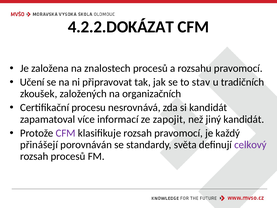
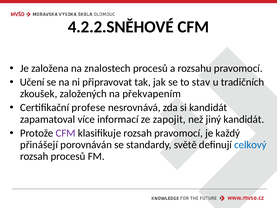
4.2.2.DOKÁZAT: 4.2.2.DOKÁZAT -> 4.2.2.SNĚHOVÉ
organizačních: organizačních -> překvapením
procesu: procesu -> profese
světa: světa -> světě
celkový colour: purple -> blue
